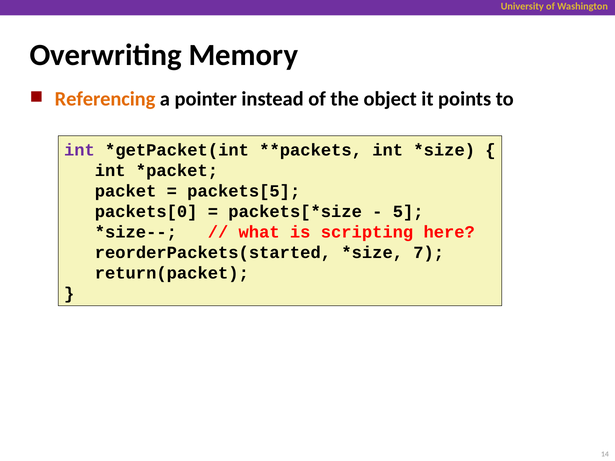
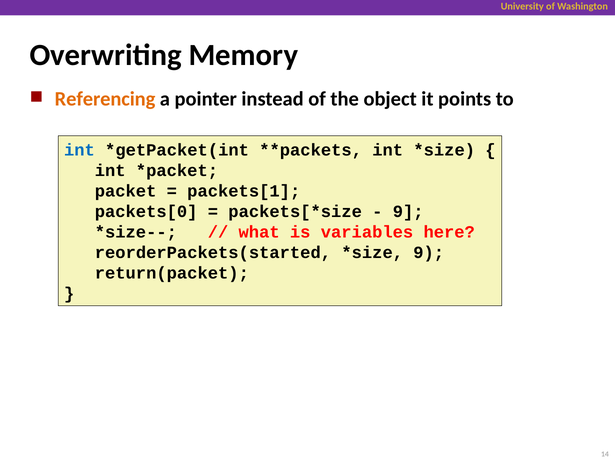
int at (79, 150) colour: purple -> blue
packets[5: packets[5 -> packets[1
5 at (408, 212): 5 -> 9
scripting: scripting -> variables
7 at (429, 253): 7 -> 9
